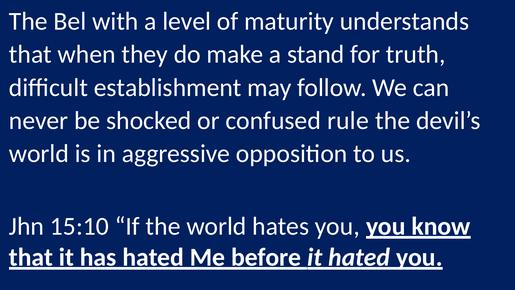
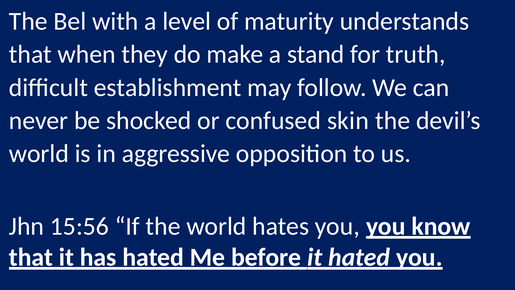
rule: rule -> skin
15:10: 15:10 -> 15:56
